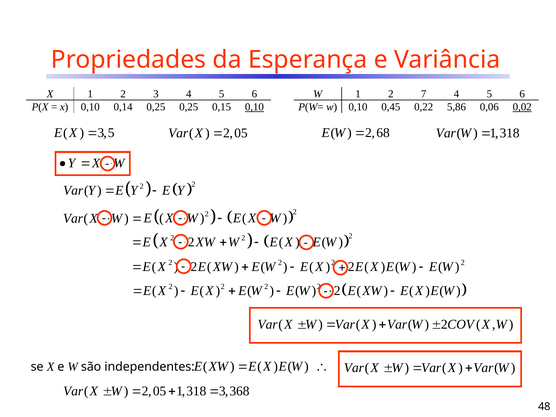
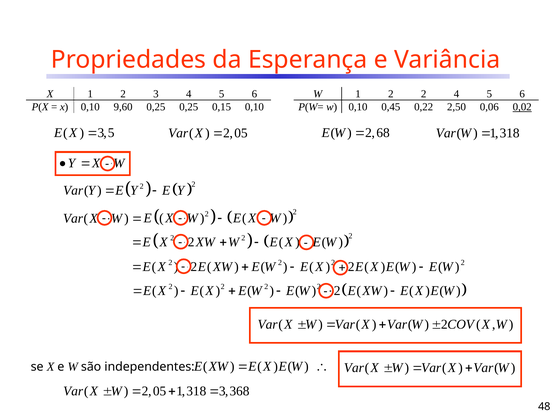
1 2 7: 7 -> 2
0,14: 0,14 -> 9,60
0,10 at (254, 107) underline: present -> none
5,86: 5,86 -> 2,50
